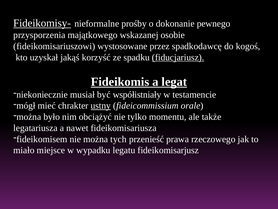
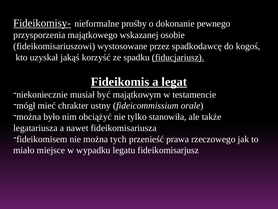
współistniały: współistniały -> majątkowym
ustny underline: present -> none
momentu: momentu -> stanowiła
